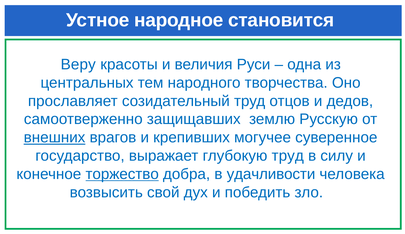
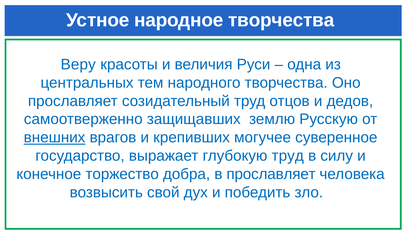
народное становится: становится -> творчества
торжество underline: present -> none
в удачливости: удачливости -> прославляет
